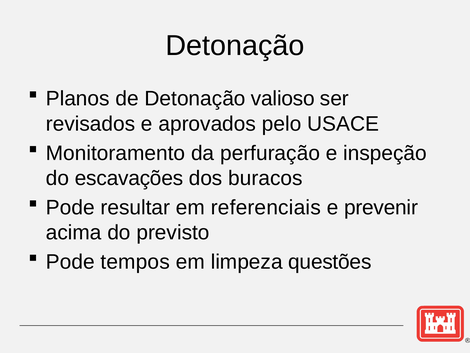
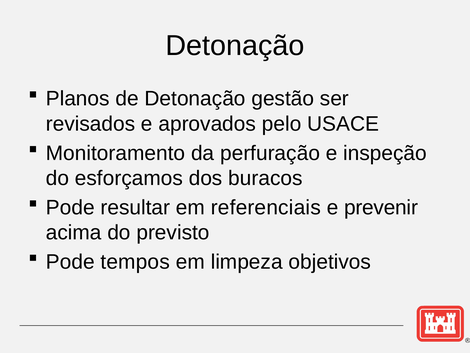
valioso: valioso -> gestão
escavações: escavações -> esforçamos
questões: questões -> objetivos
